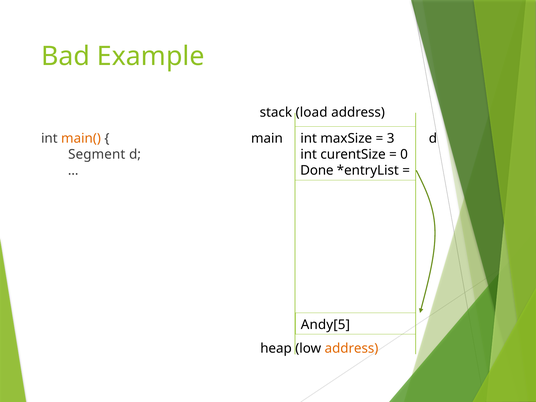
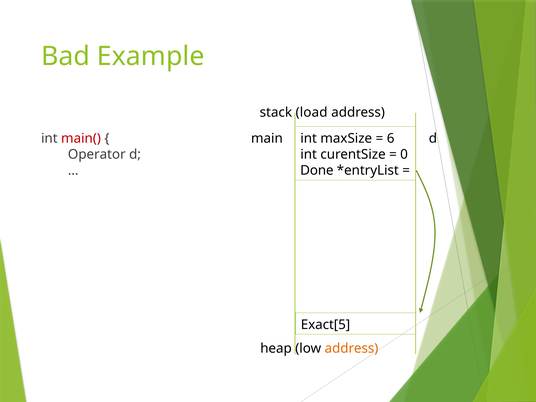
main( colour: orange -> red
3: 3 -> 6
Segment: Segment -> Operator
Andy[5: Andy[5 -> Exact[5
